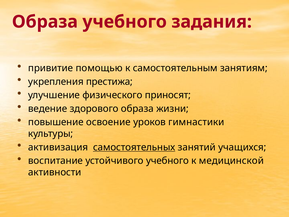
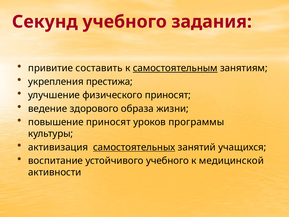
Образа at (45, 22): Образа -> Секунд
помощью: помощью -> составить
самостоятельным underline: none -> present
повышение освоение: освоение -> приносят
гимнастики: гимнастики -> программы
